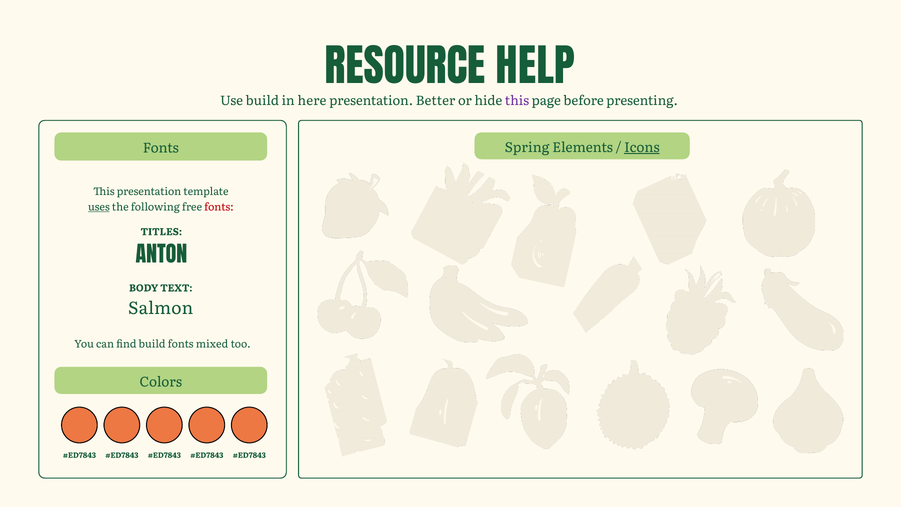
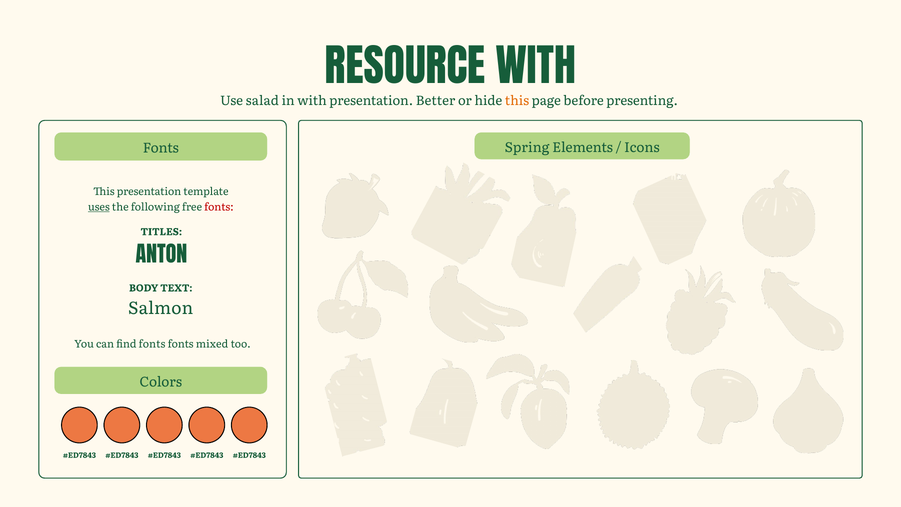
RESOURCE HELP: HELP -> WITH
Use build: build -> salad
in here: here -> with
this at (517, 101) colour: purple -> orange
Icons underline: present -> none
find build: build -> fonts
